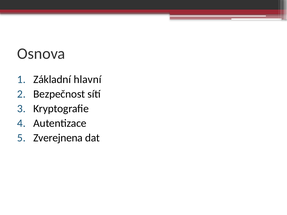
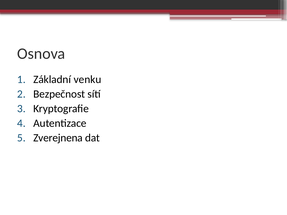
hlavní: hlavní -> venku
